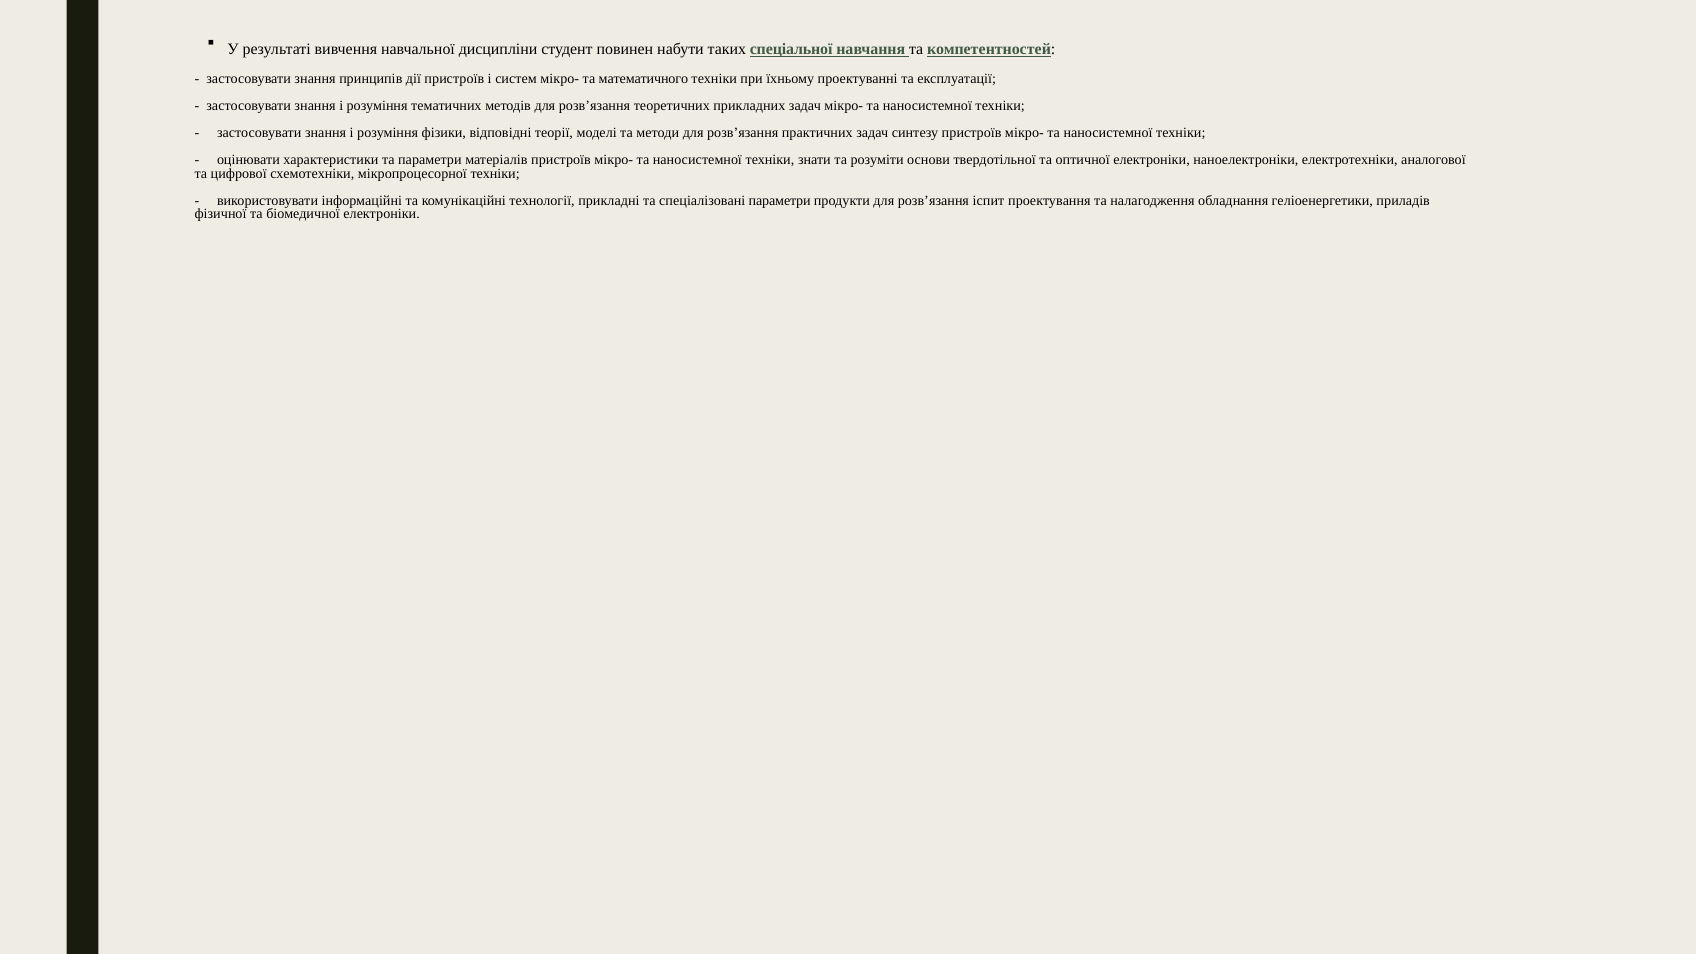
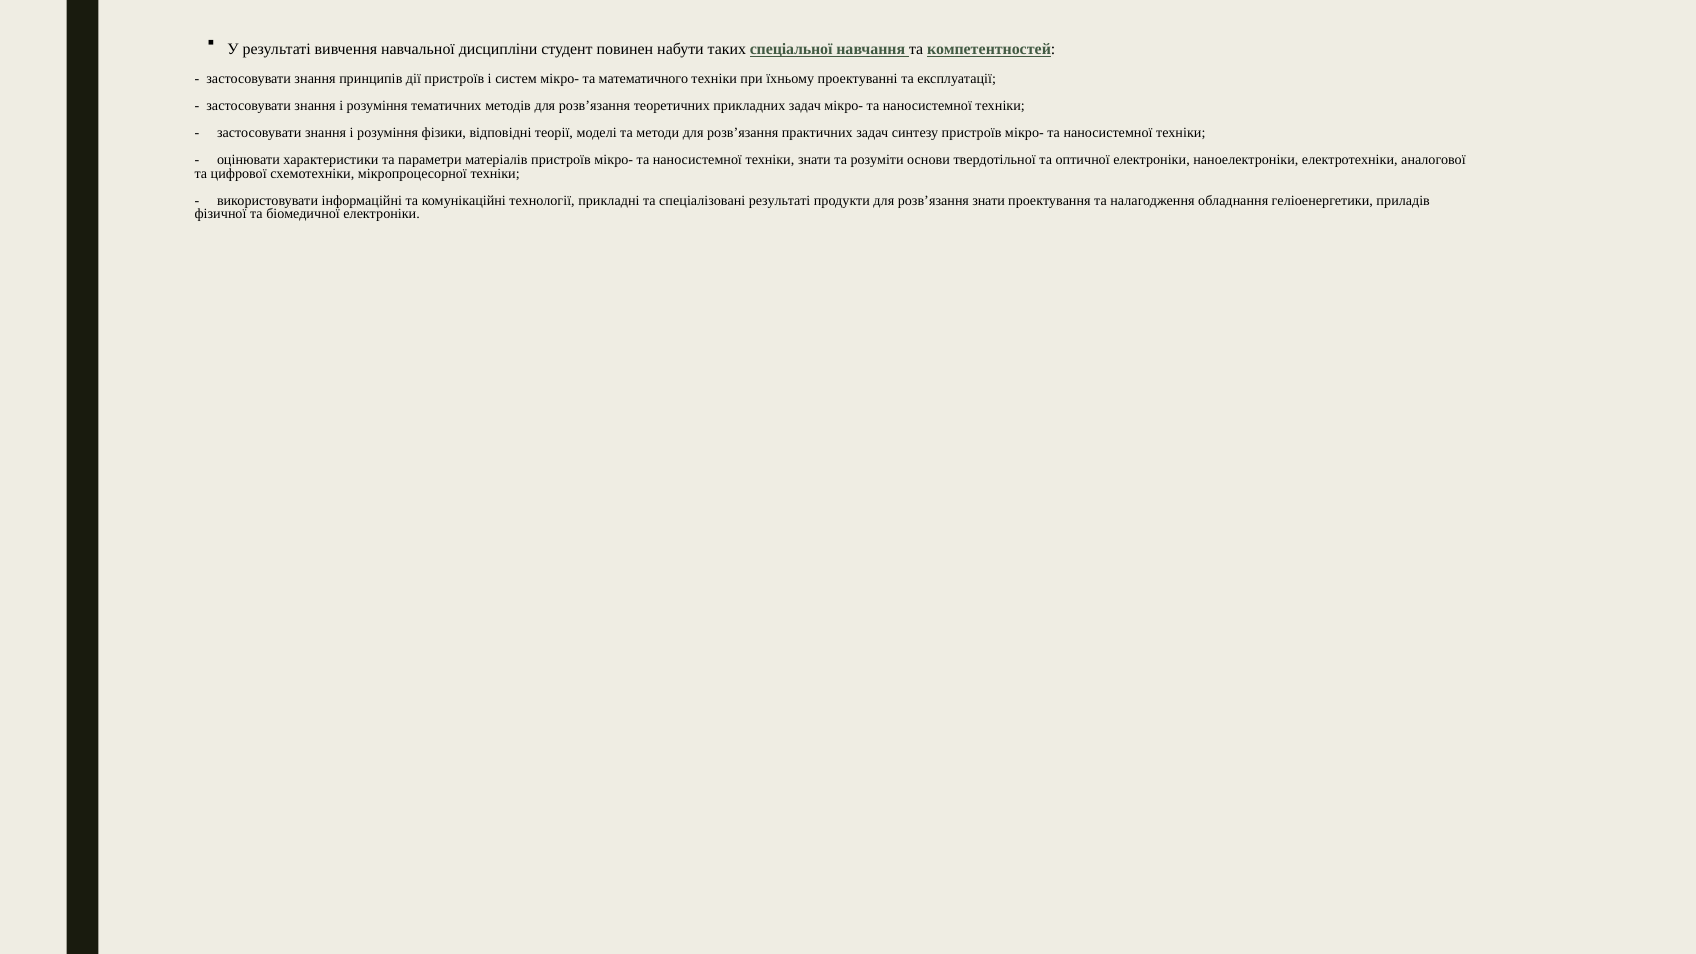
спеціалізовані параметри: параметри -> результаті
розв’язання іспит: іспит -> знати
